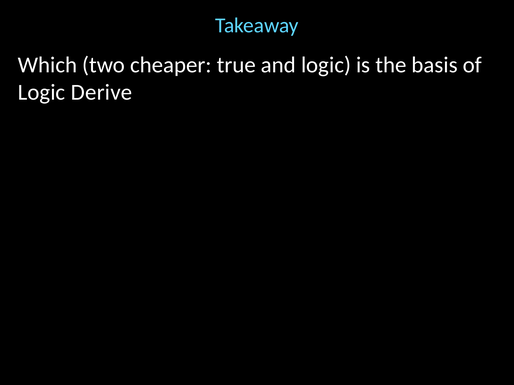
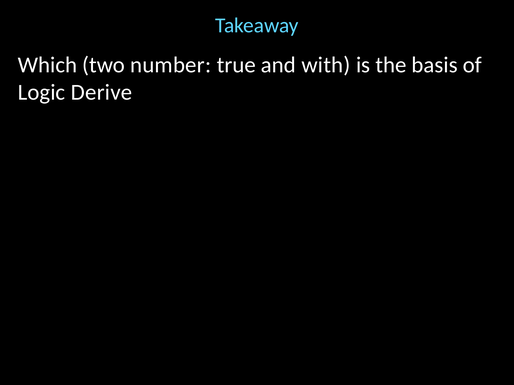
cheaper: cheaper -> number
and logic: logic -> with
